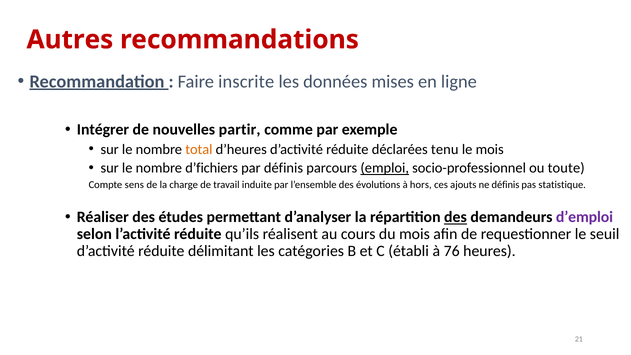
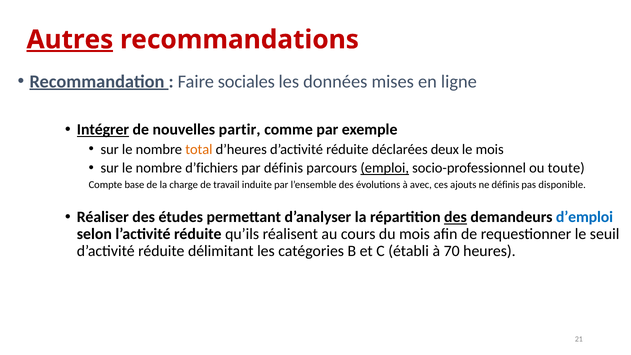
Autres underline: none -> present
inscrite: inscrite -> sociales
Intégrer underline: none -> present
tenu: tenu -> deux
sens: sens -> base
hors: hors -> avec
statistique: statistique -> disponible
d’emploi colour: purple -> blue
76: 76 -> 70
